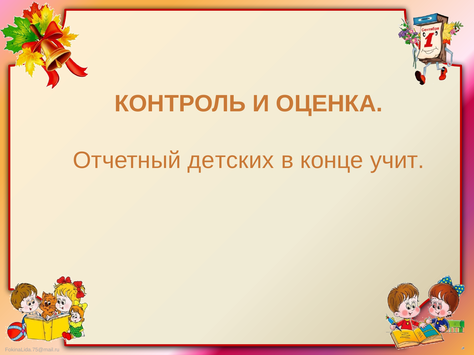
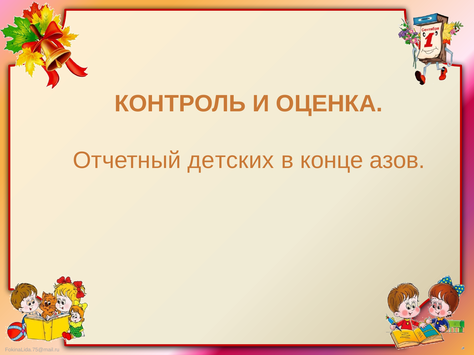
учит: учит -> азов
